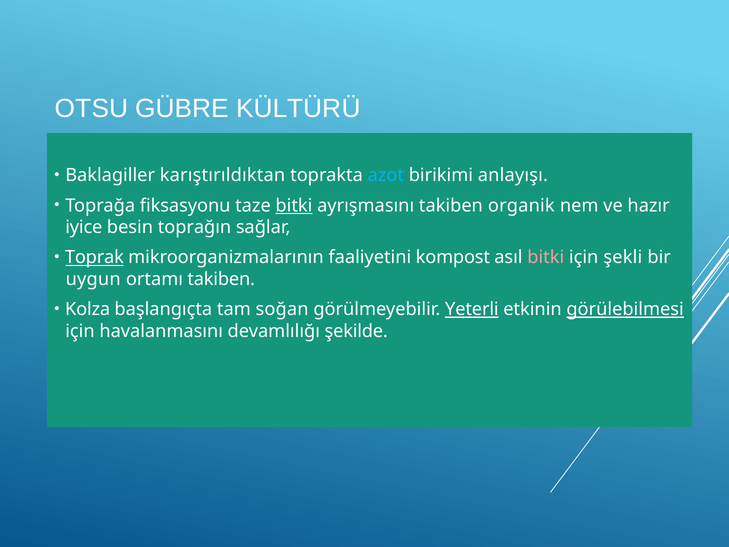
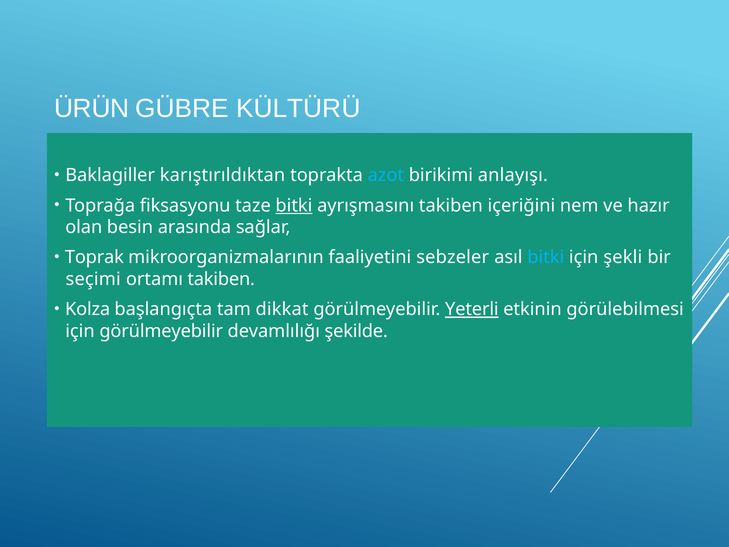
OTSU: OTSU -> ÜRÜN
organik: organik -> içeriğini
iyice: iyice -> olan
toprağın: toprağın -> arasında
Toprak underline: present -> none
kompost: kompost -> sebzeler
bitki at (546, 257) colour: pink -> light blue
uygun: uygun -> seçimi
soğan: soğan -> dikkat
görülebilmesi underline: present -> none
için havalanmasını: havalanmasını -> görülmeyebilir
